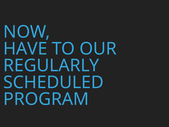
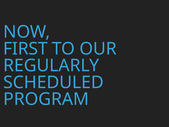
HAVE: HAVE -> FIRST
